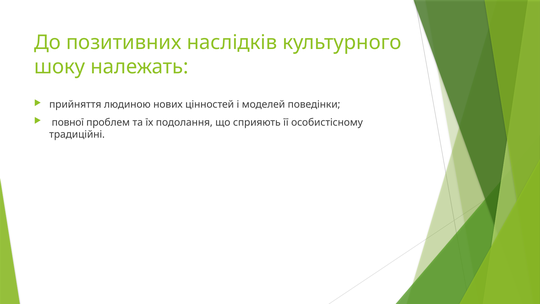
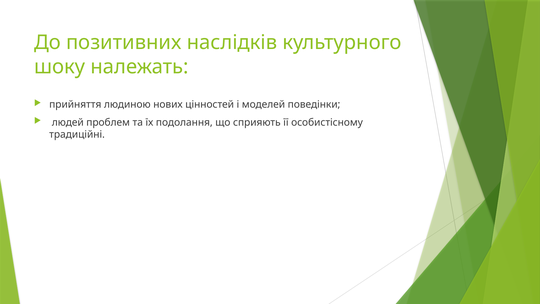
повної: повної -> людей
